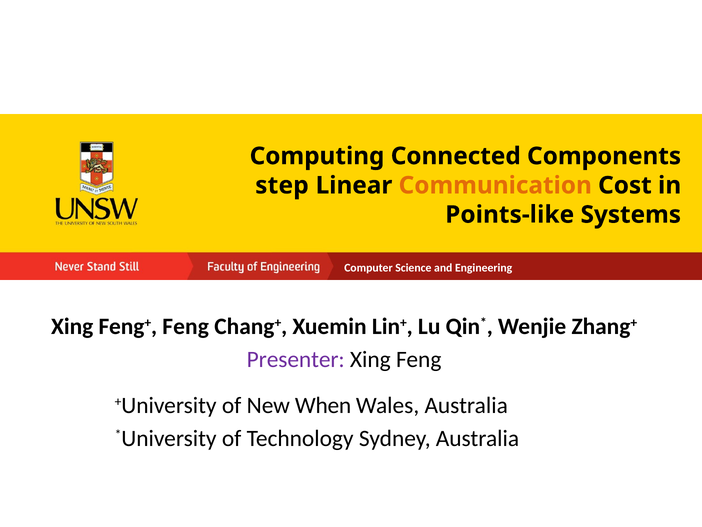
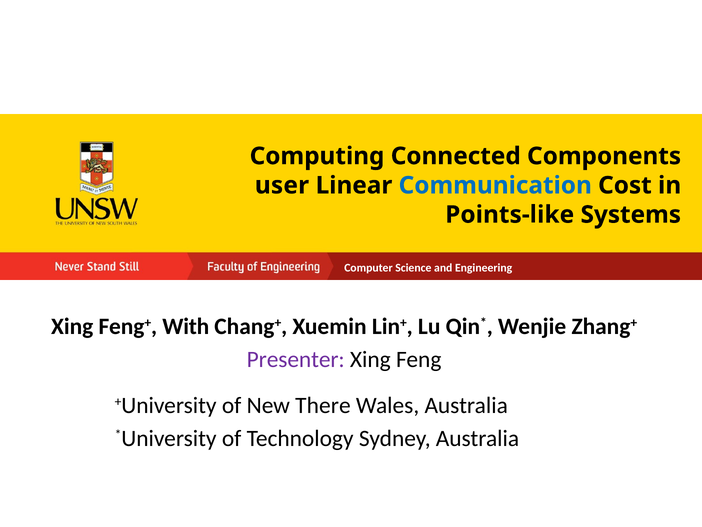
step: step -> user
Communication colour: orange -> blue
Feng+ Feng: Feng -> With
When: When -> There
